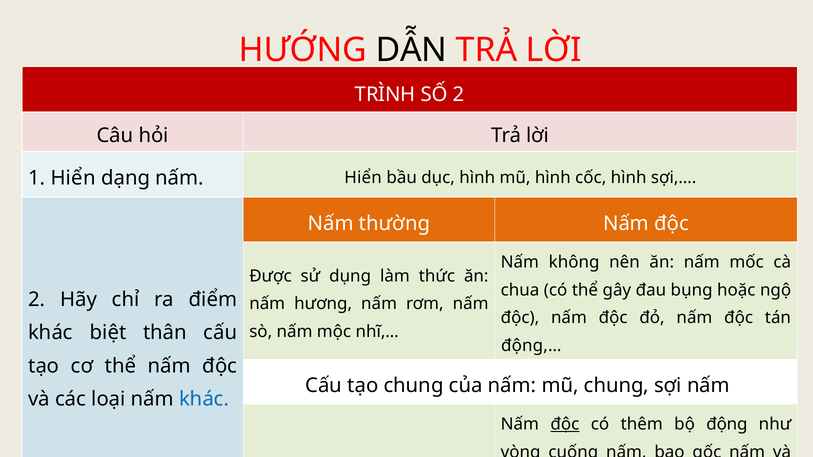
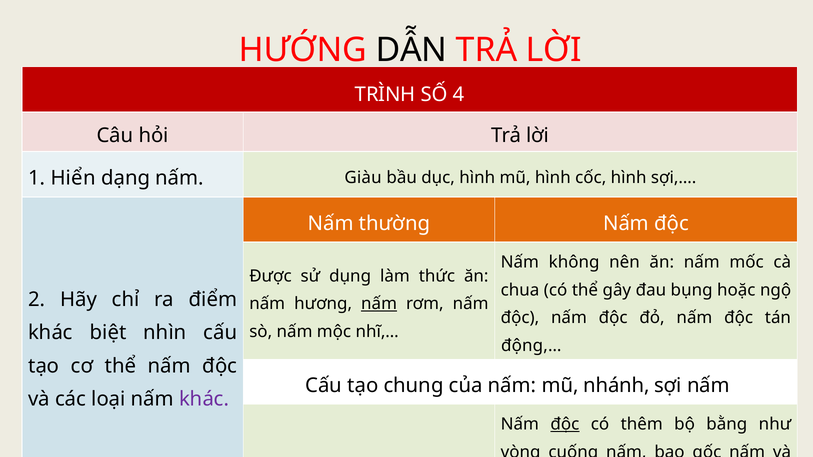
SỐ 2: 2 -> 4
nấm Hiển: Hiển -> Giàu
nấm at (379, 304) underline: none -> present
thân: thân -> nhìn
mũ chung: chung -> nhánh
khác at (204, 399) colour: blue -> purple
động: động -> bằng
